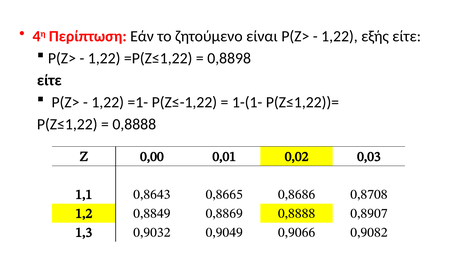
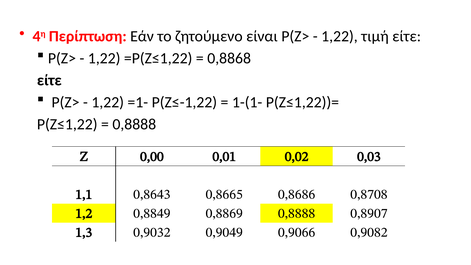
εξής: εξής -> τιμή
0,8898: 0,8898 -> 0,8868
